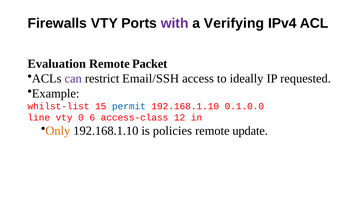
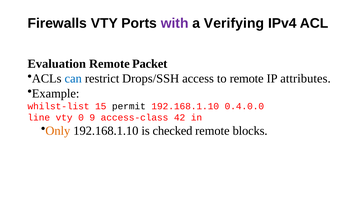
can colour: purple -> blue
Email/SSH: Email/SSH -> Drops/SSH
to ideally: ideally -> remote
requested: requested -> attributes
permit colour: blue -> black
0.1.0.0: 0.1.0.0 -> 0.4.0.0
6: 6 -> 9
12: 12 -> 42
policies: policies -> checked
update: update -> blocks
